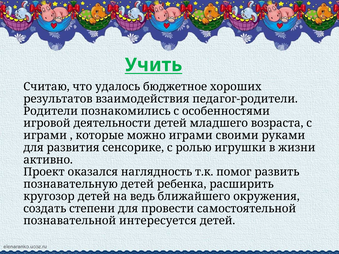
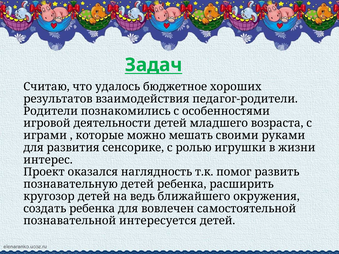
Учить: Учить -> Задач
можно играми: играми -> мешать
активно: активно -> интерес
создать степени: степени -> ребенка
провести: провести -> вовлечен
